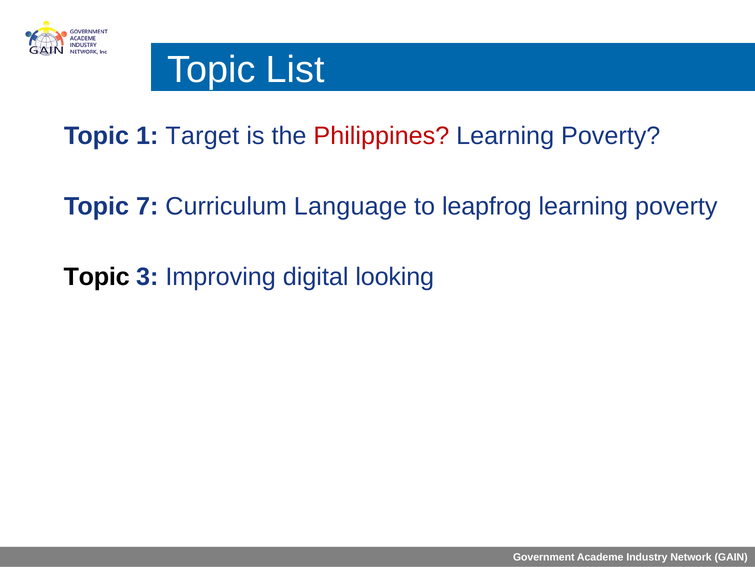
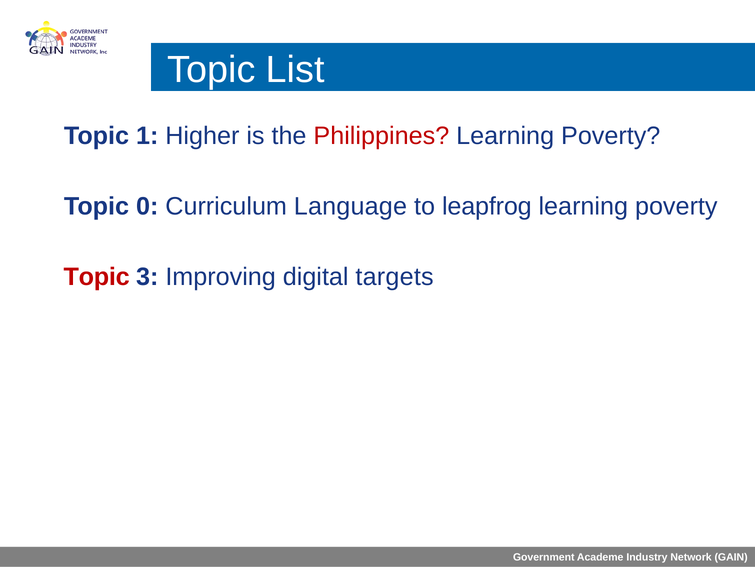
Target: Target -> Higher
7: 7 -> 0
Topic at (97, 277) colour: black -> red
looking: looking -> targets
